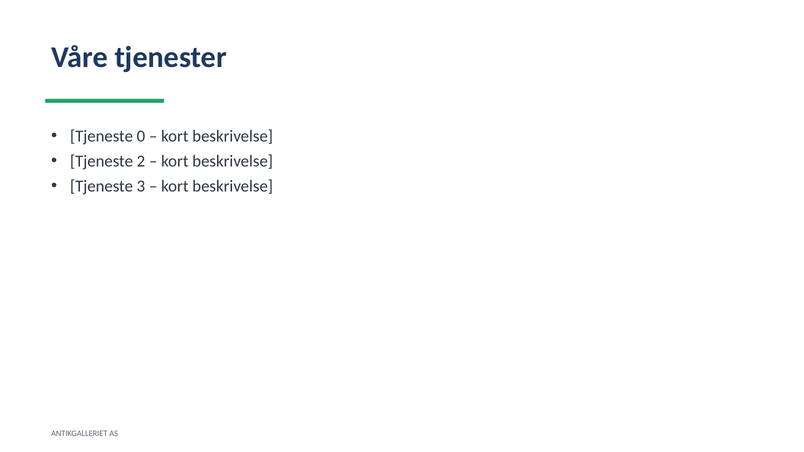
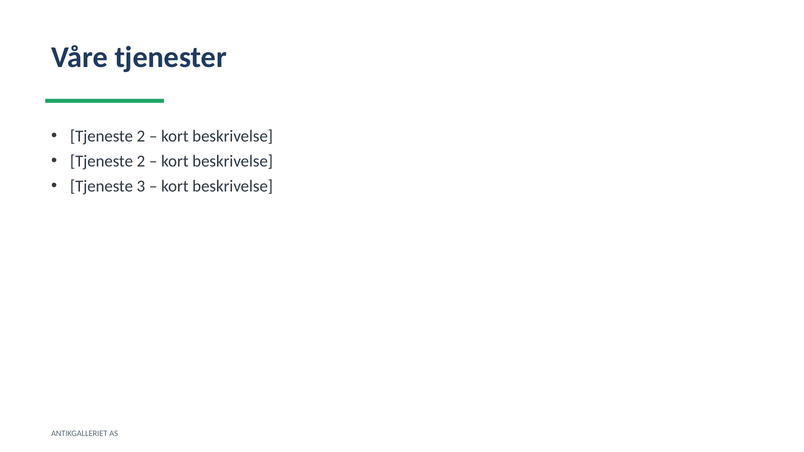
0 at (141, 136): 0 -> 2
